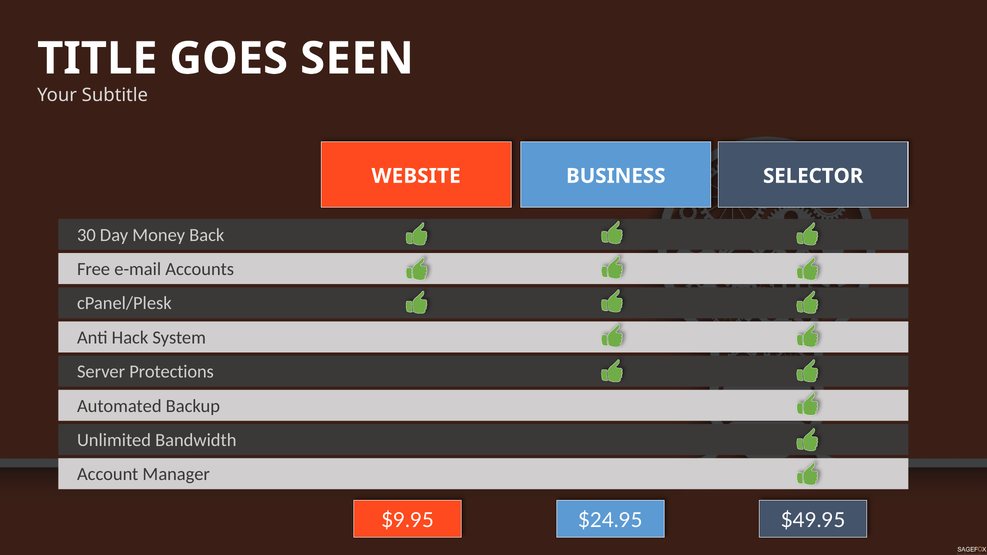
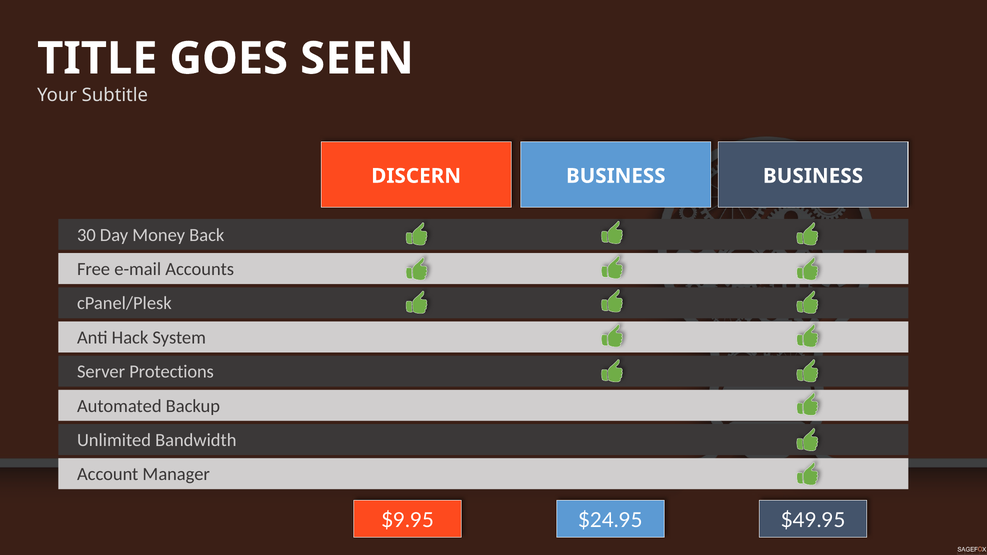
WEBSITE: WEBSITE -> DISCERN
BUSINESS SELECTOR: SELECTOR -> BUSINESS
